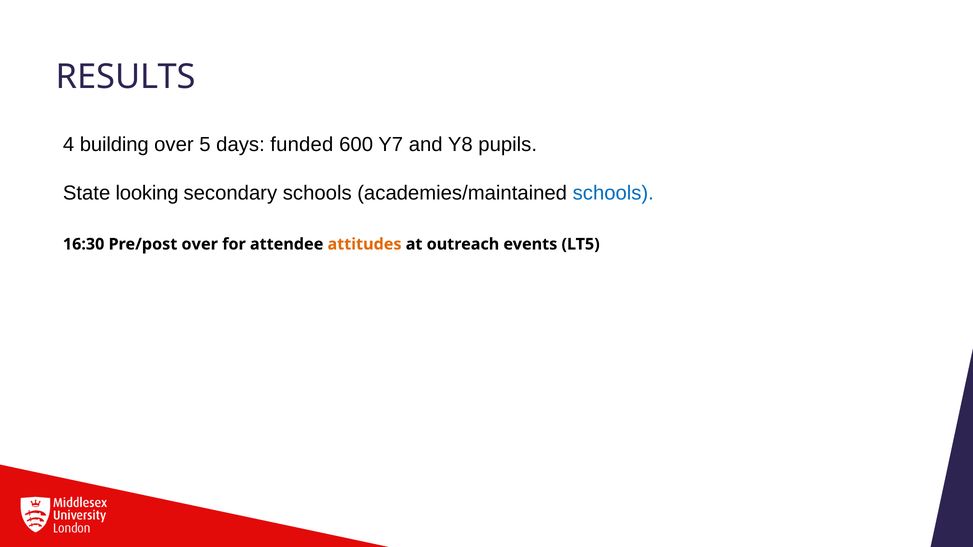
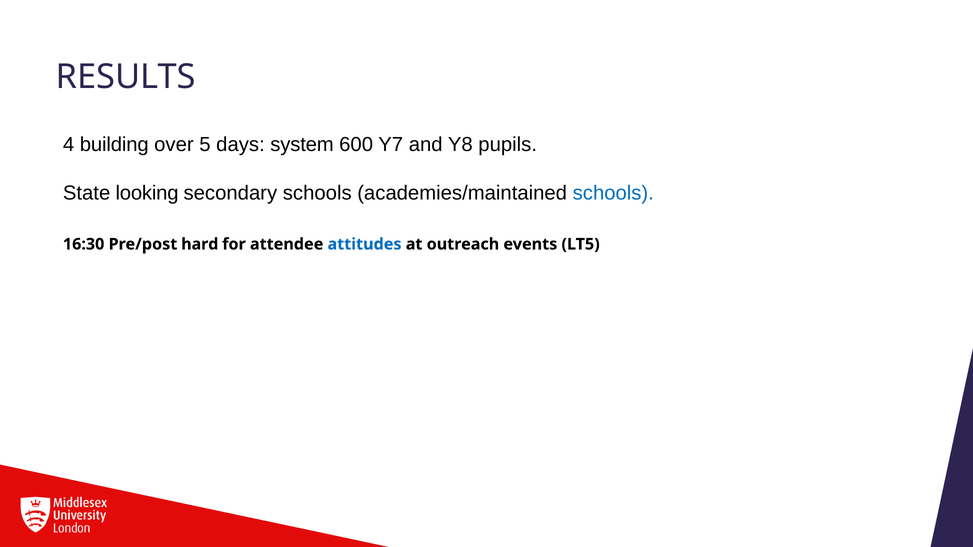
funded: funded -> system
Pre/post over: over -> hard
attitudes colour: orange -> blue
